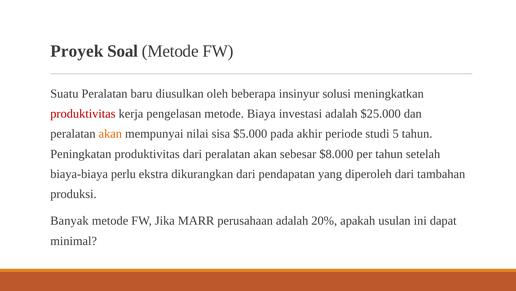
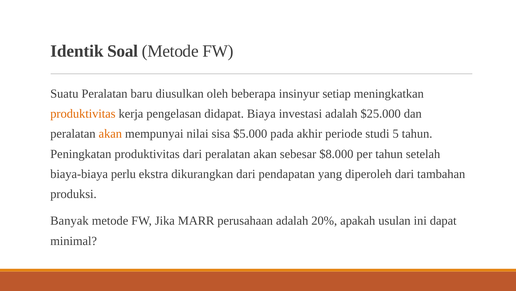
Proyek: Proyek -> Identik
solusi: solusi -> setiap
produktivitas at (83, 114) colour: red -> orange
pengelasan metode: metode -> didapat
